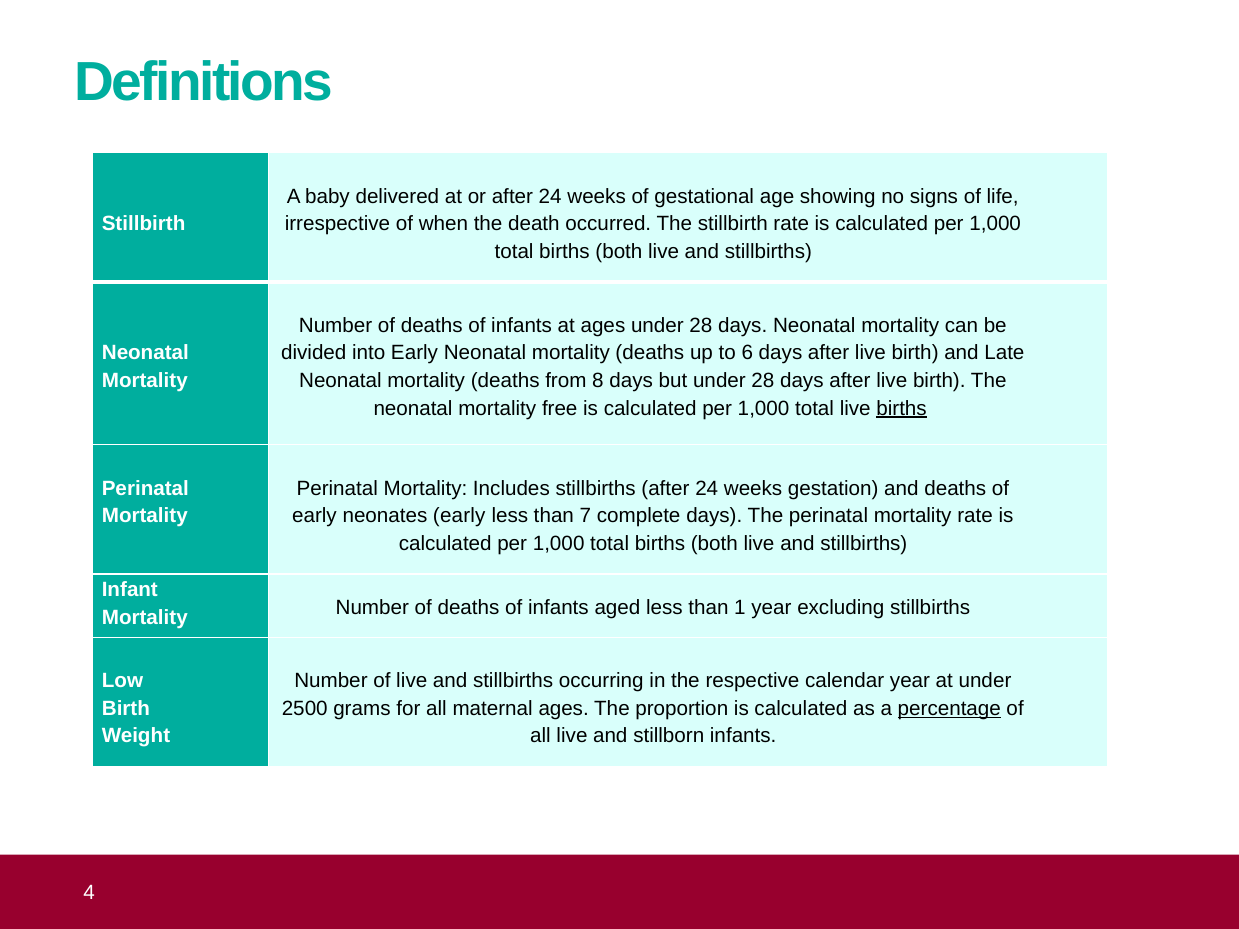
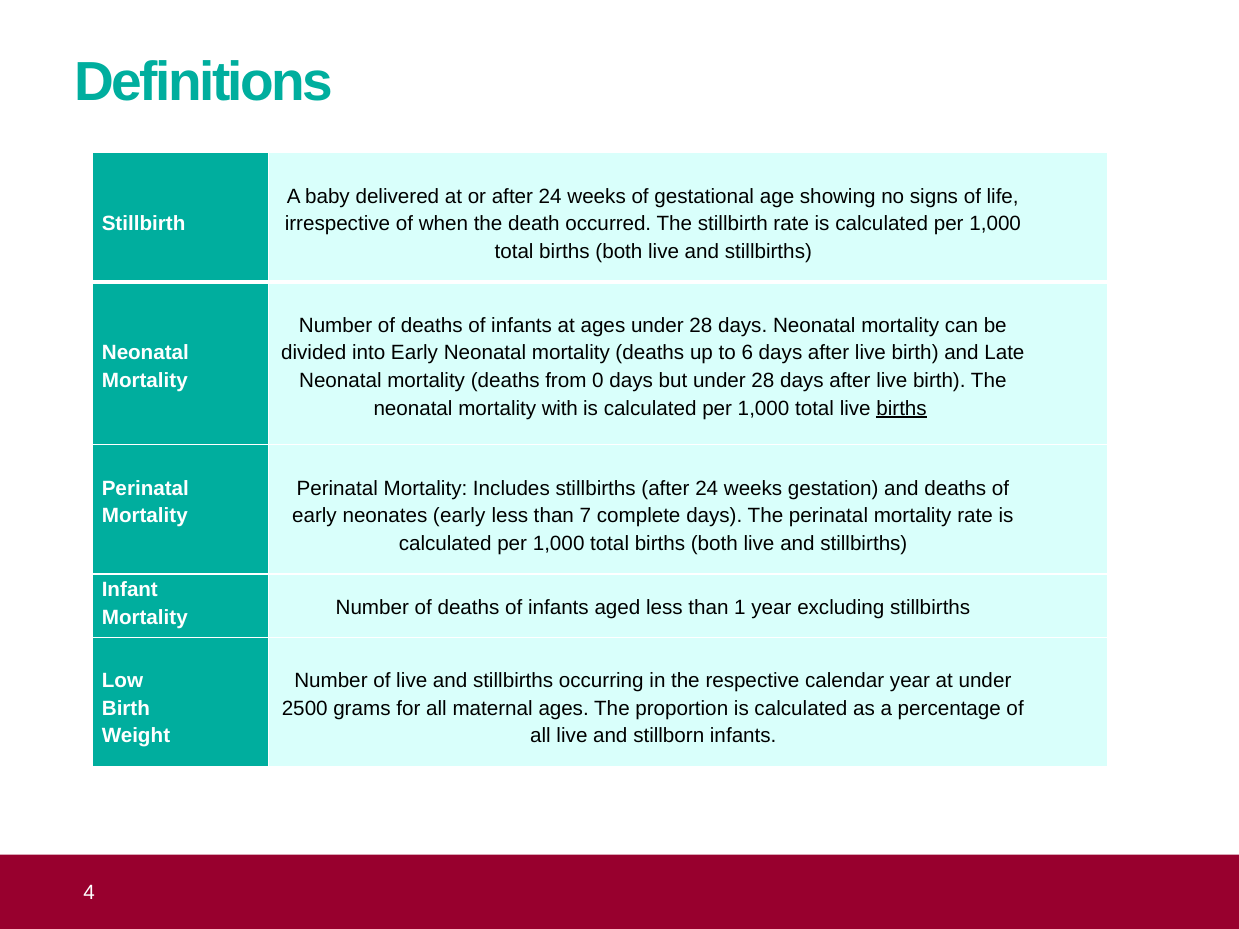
8: 8 -> 0
free: free -> with
percentage underline: present -> none
